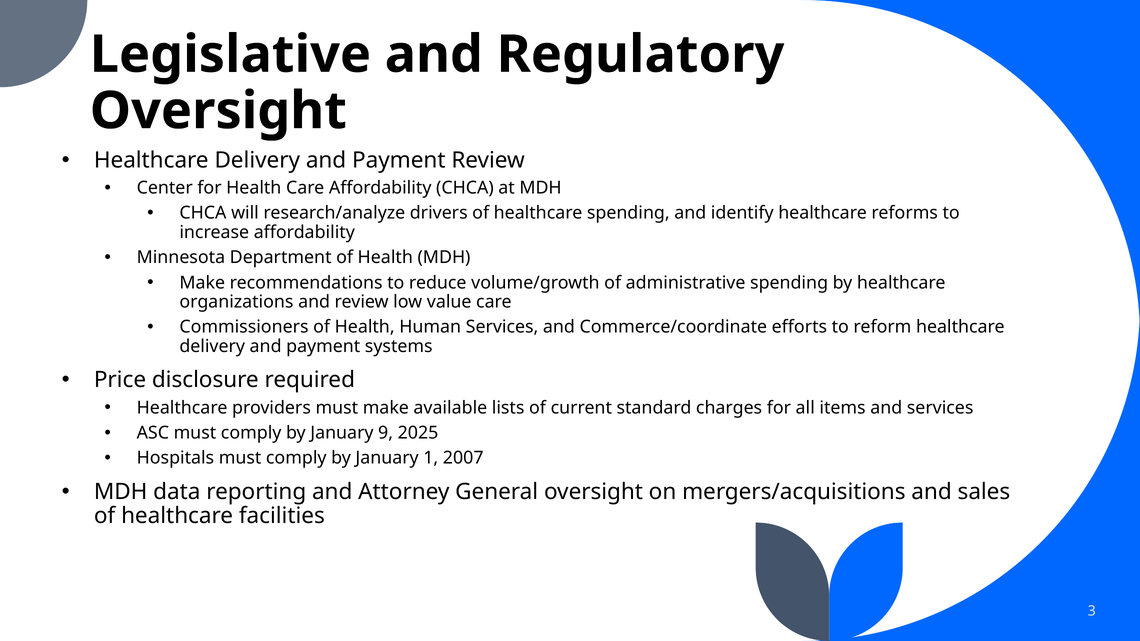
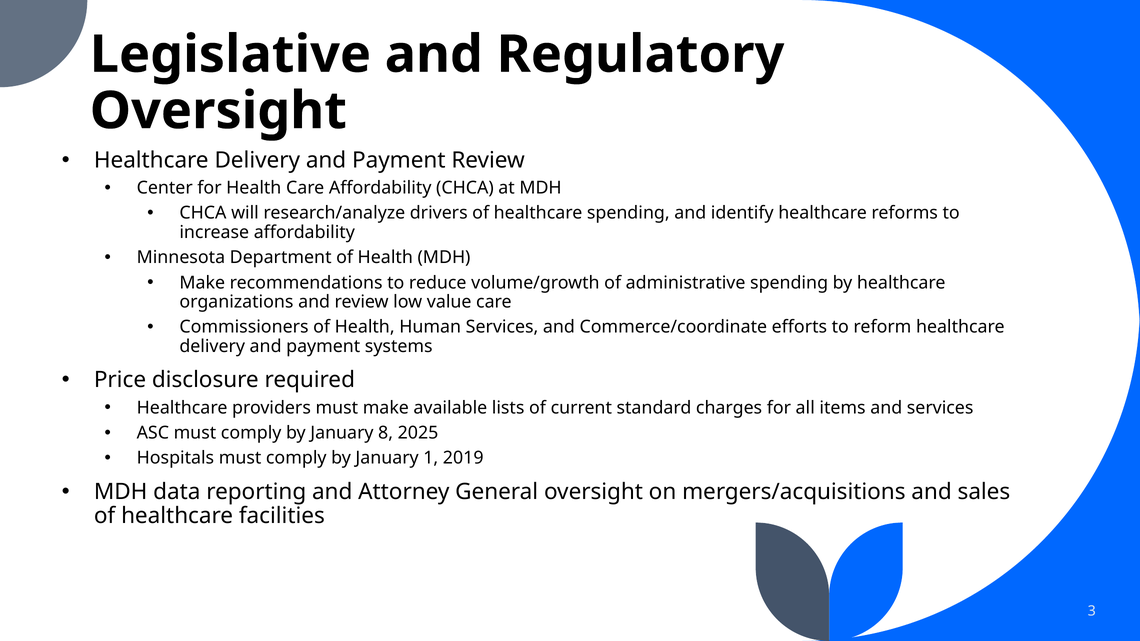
9: 9 -> 8
2007: 2007 -> 2019
